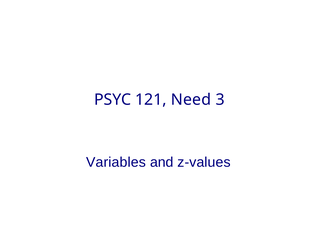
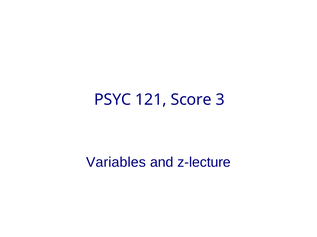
Need: Need -> Score
z-values: z-values -> z-lecture
